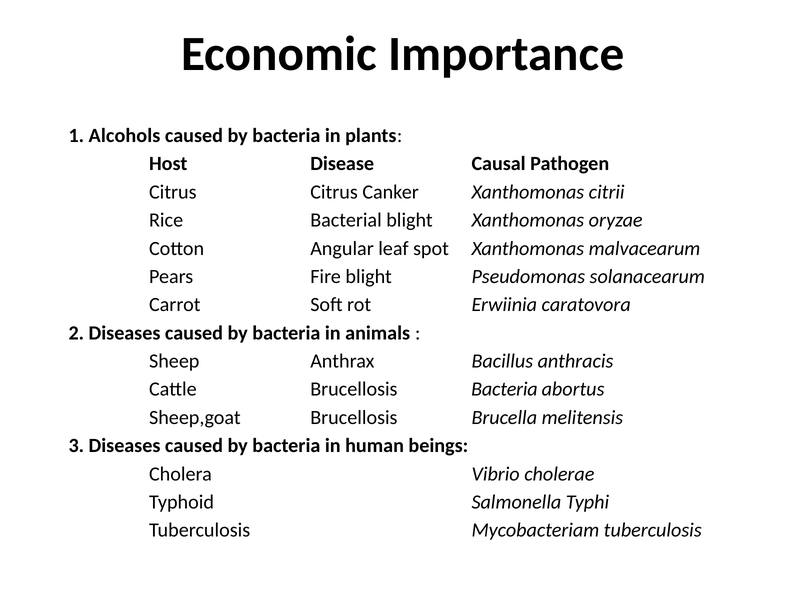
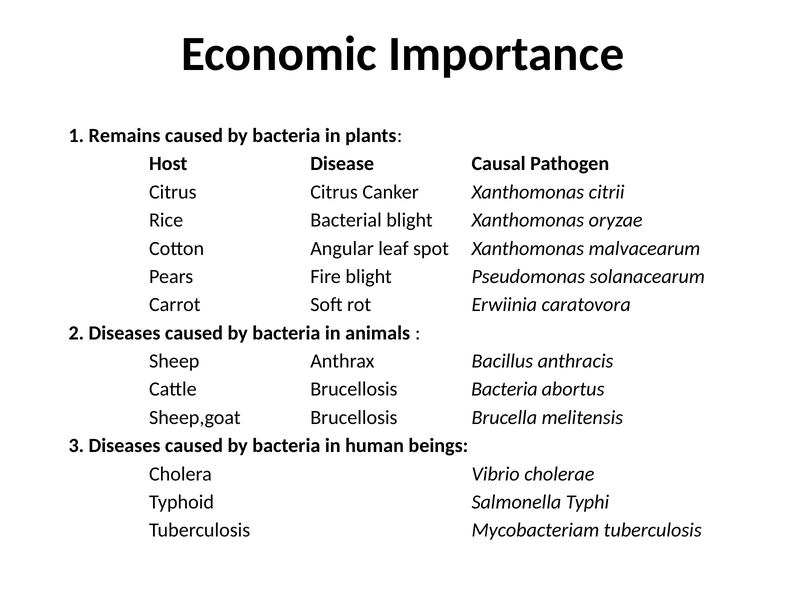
Alcohols: Alcohols -> Remains
